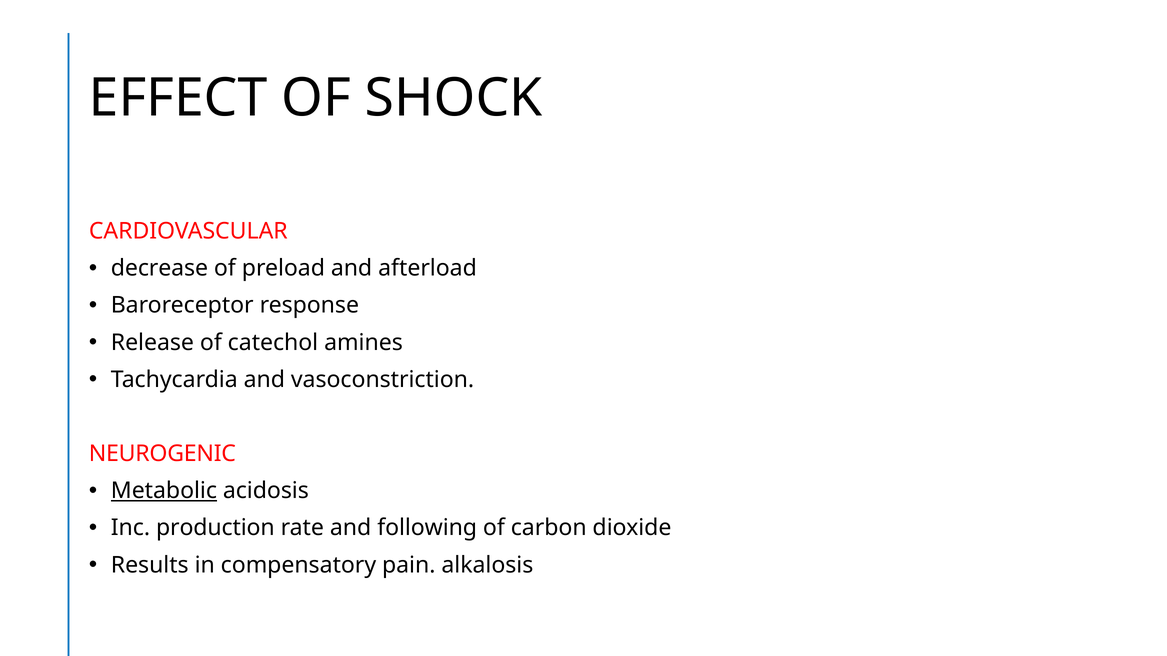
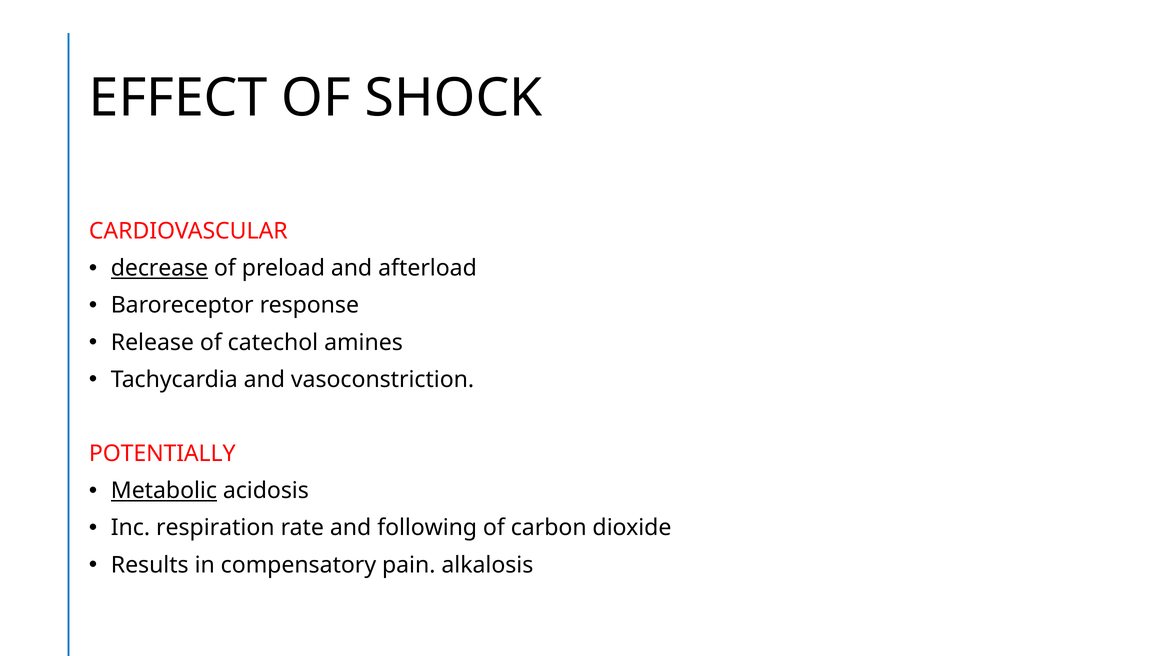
decrease underline: none -> present
NEUROGENIC: NEUROGENIC -> POTENTIALLY
production: production -> respiration
